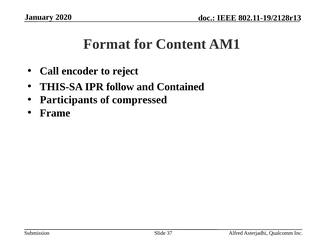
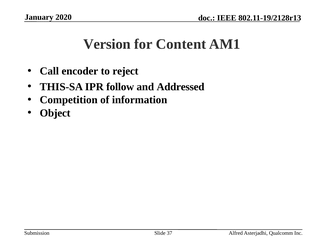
Format: Format -> Version
Contained: Contained -> Addressed
Participants: Participants -> Competition
compressed: compressed -> information
Frame: Frame -> Object
